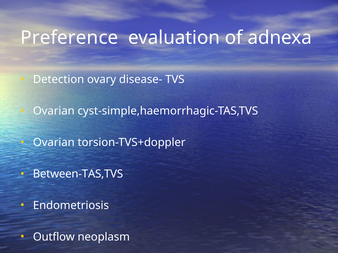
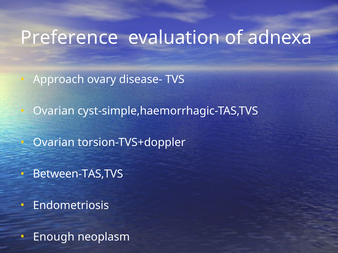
Detection: Detection -> Approach
Outflow: Outflow -> Enough
